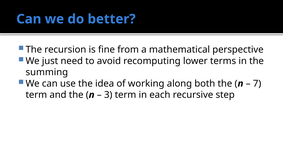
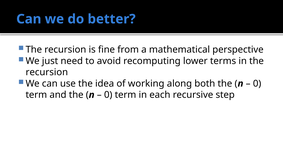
summing at (47, 72): summing -> recursion
7 at (257, 84): 7 -> 0
3 at (108, 95): 3 -> 0
